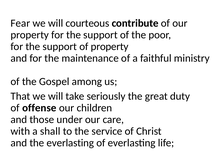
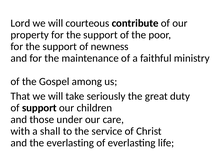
Fear: Fear -> Lord
of property: property -> newness
of offense: offense -> support
